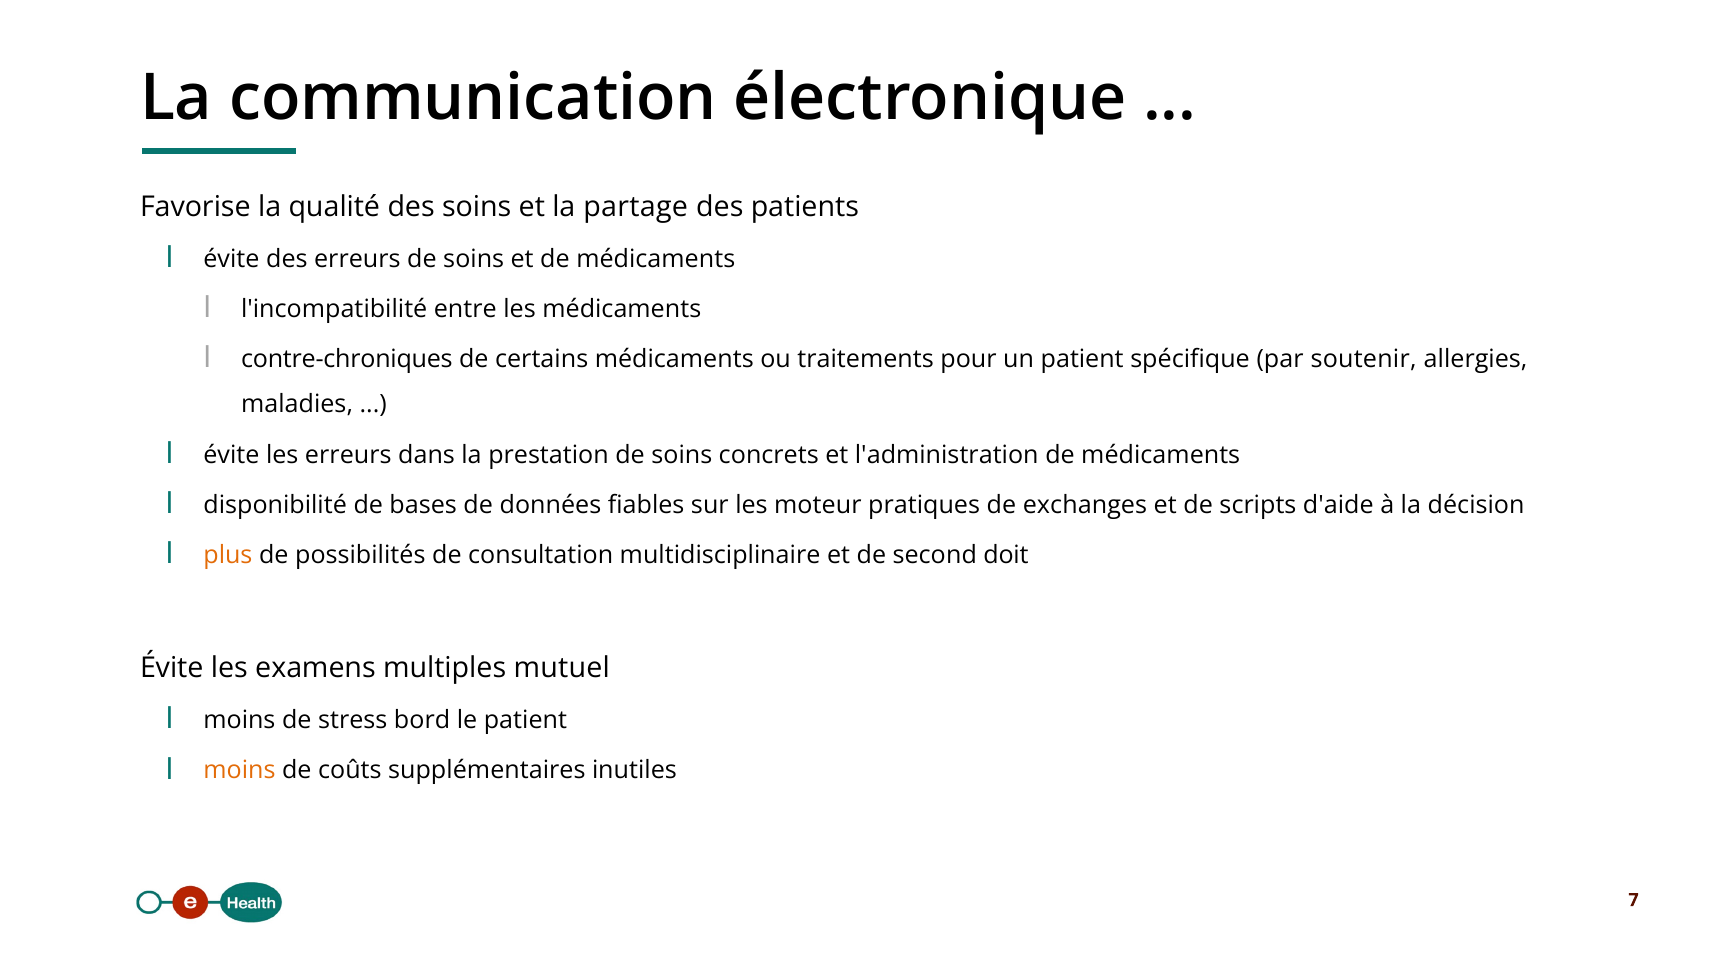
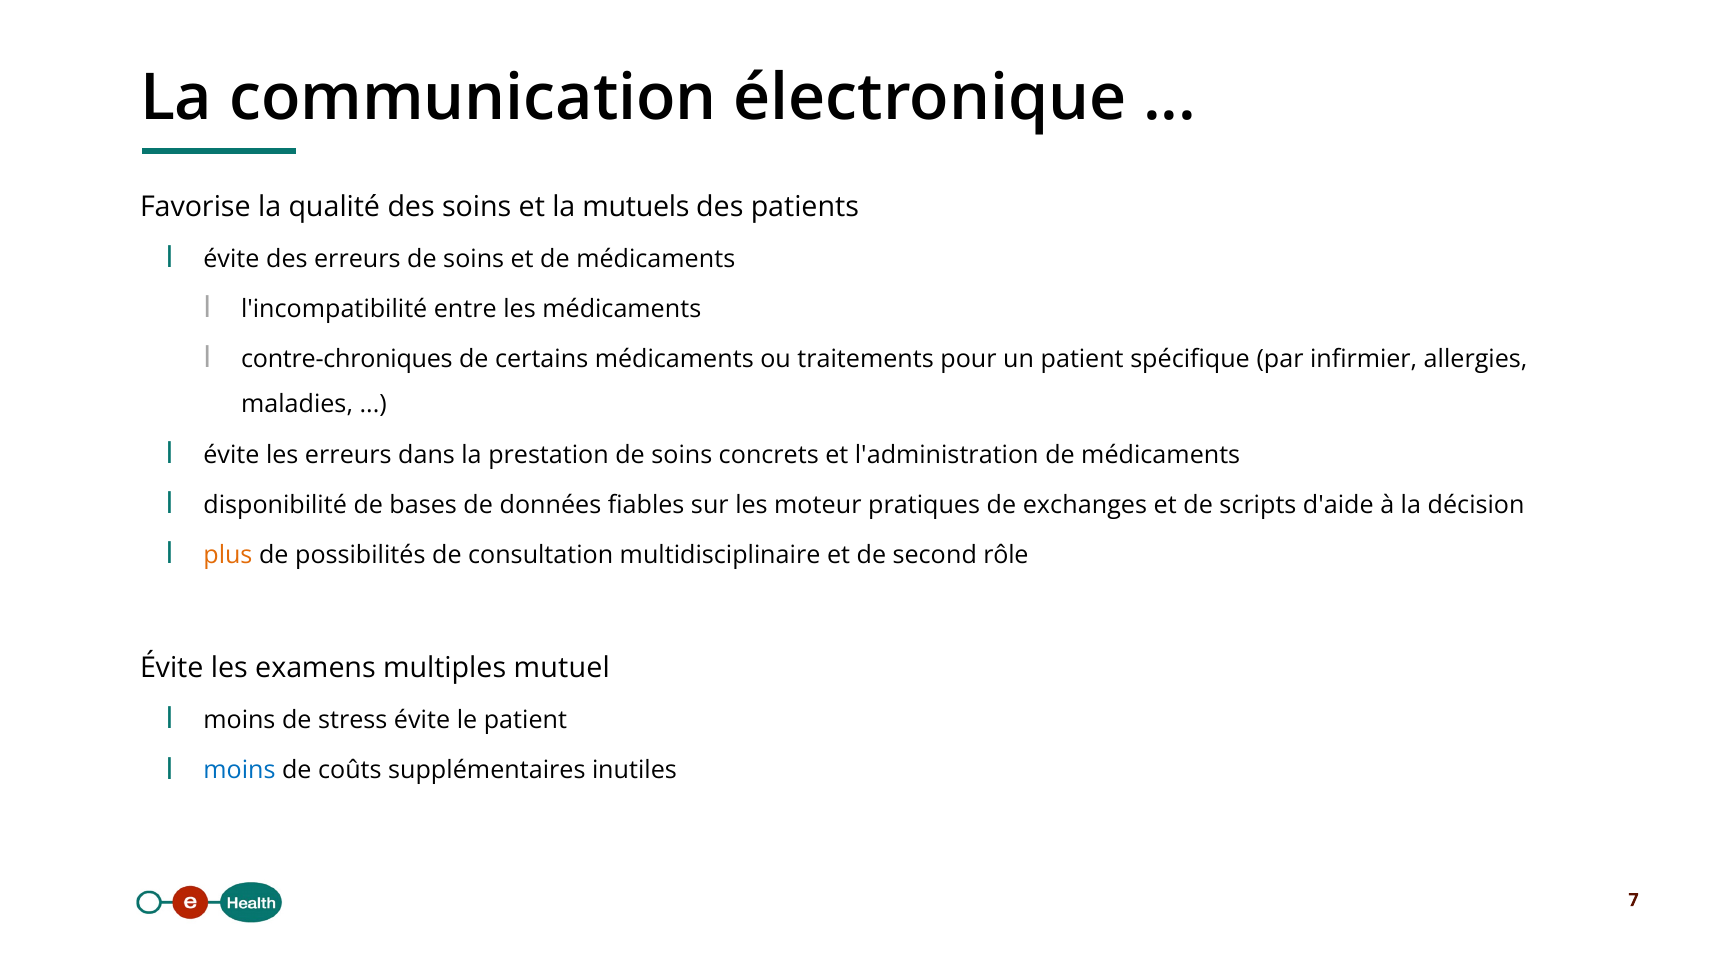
partage: partage -> mutuels
soutenir: soutenir -> infirmier
doit: doit -> rôle
stress bord: bord -> évite
moins at (239, 770) colour: orange -> blue
